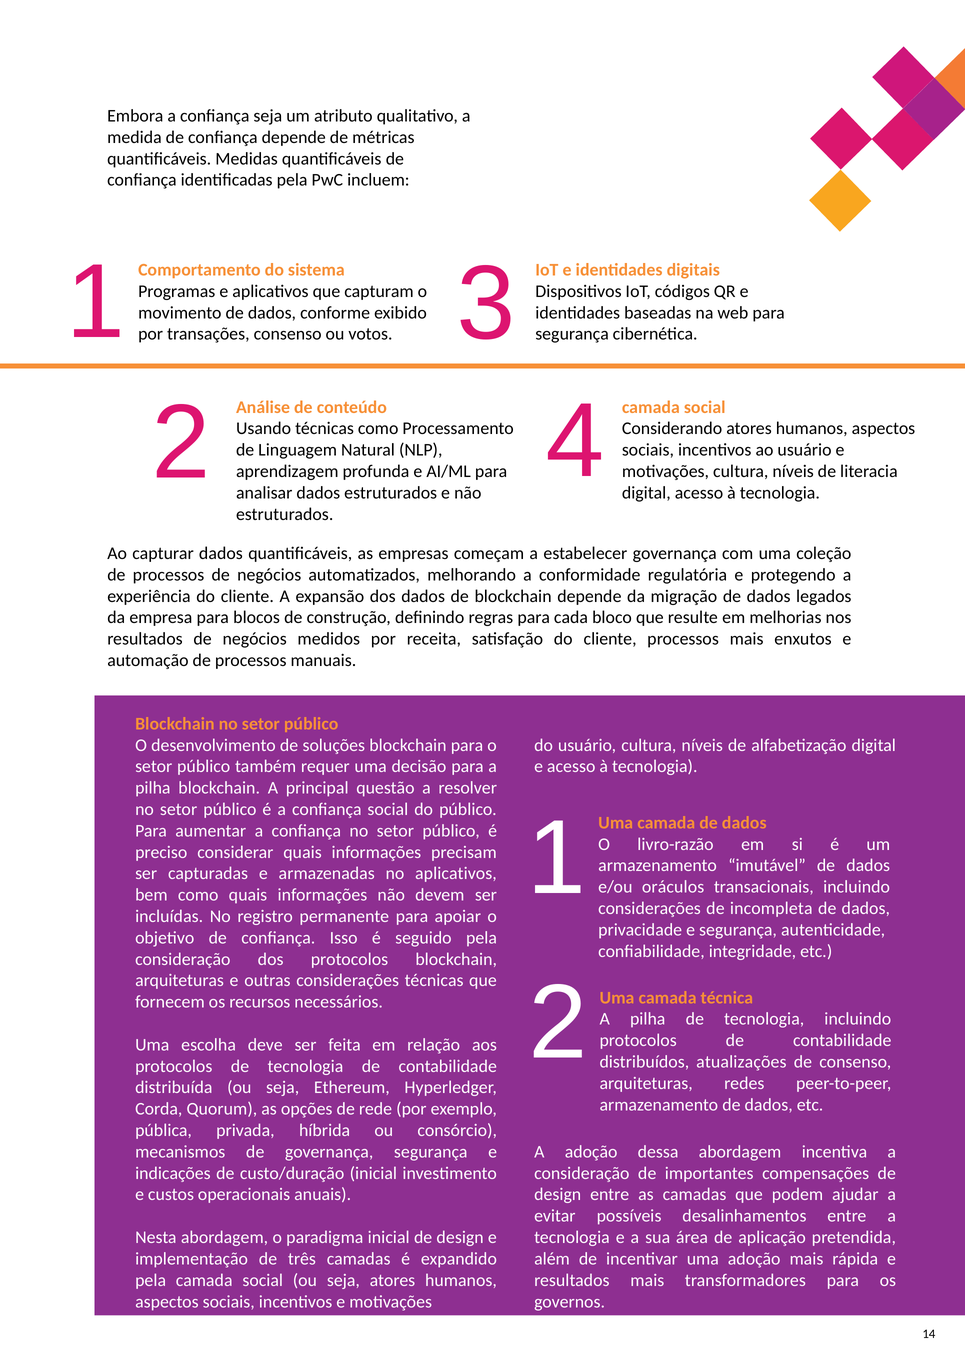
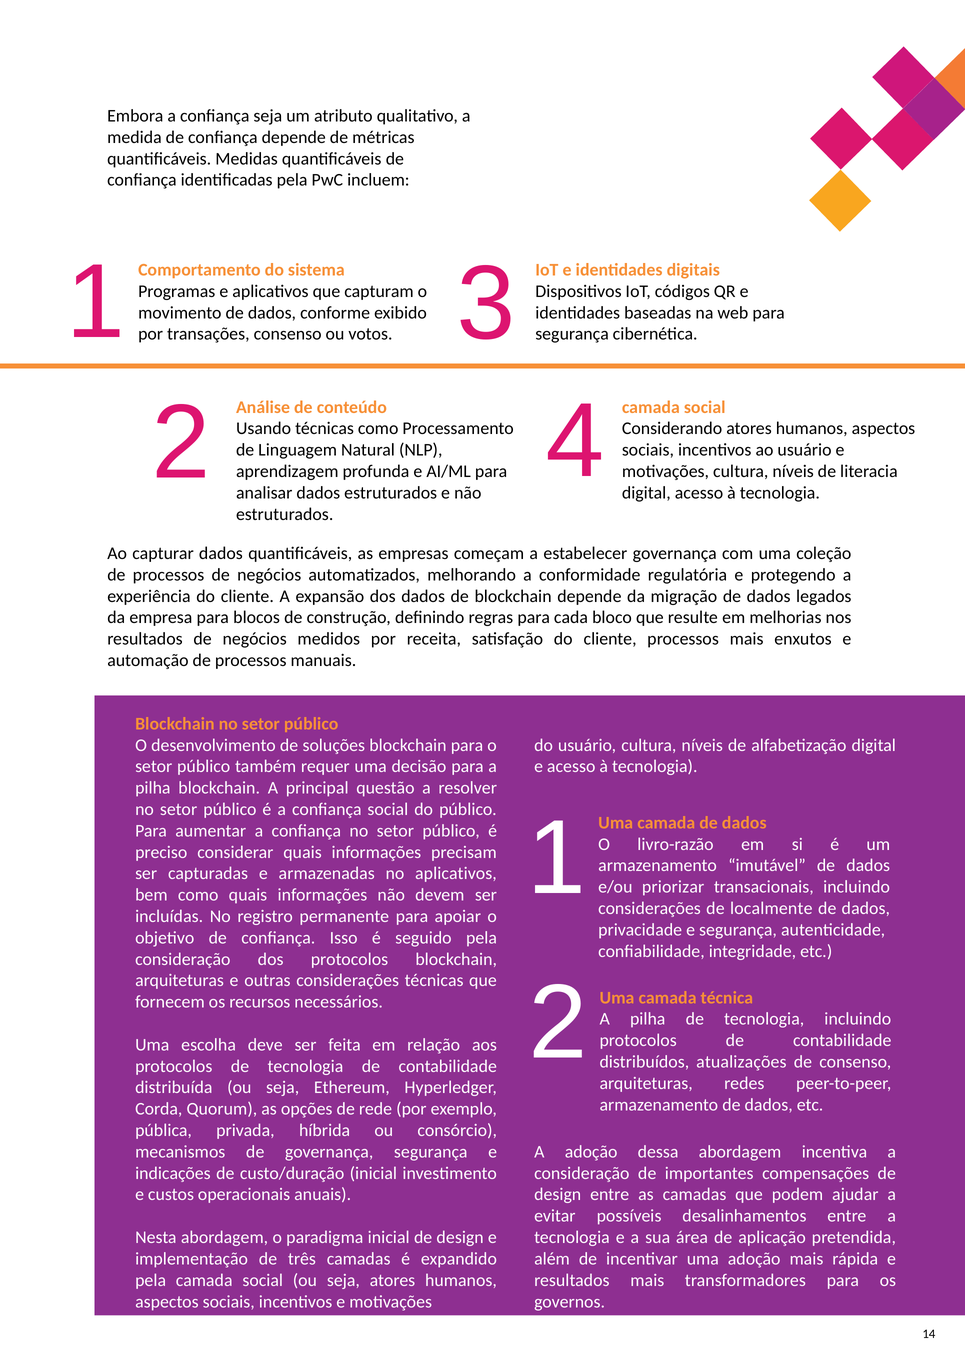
oráculos: oráculos -> priorizar
incompleta: incompleta -> localmente
